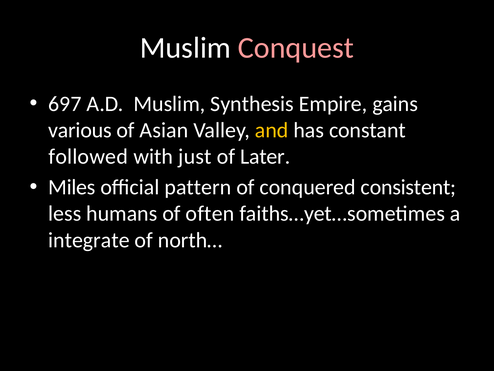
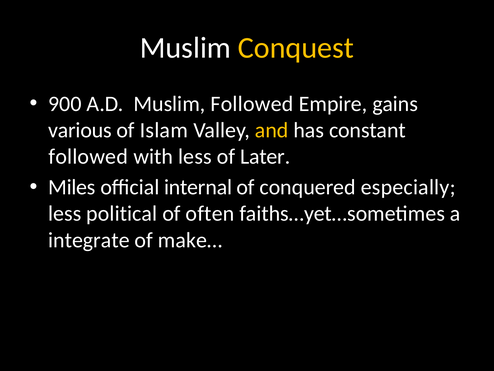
Conquest colour: pink -> yellow
697: 697 -> 900
Muslim Synthesis: Synthesis -> Followed
Asian: Asian -> Islam
with just: just -> less
pattern: pattern -> internal
consistent: consistent -> especially
humans: humans -> political
north…: north… -> make…
